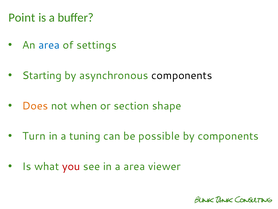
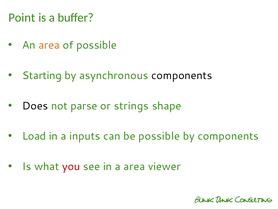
area at (49, 45) colour: blue -> orange
of settings: settings -> possible
Does colour: orange -> black
when: when -> parse
section: section -> strings
Turn: Turn -> Load
tuning: tuning -> inputs
